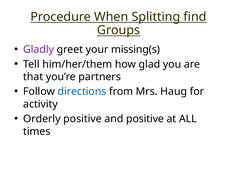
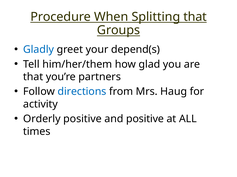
Splitting find: find -> that
Gladly colour: purple -> blue
missing(s: missing(s -> depend(s
